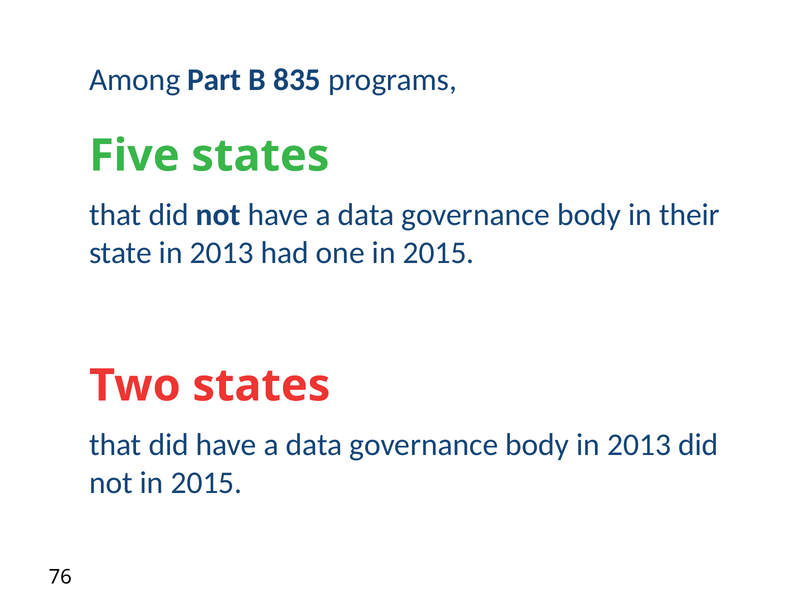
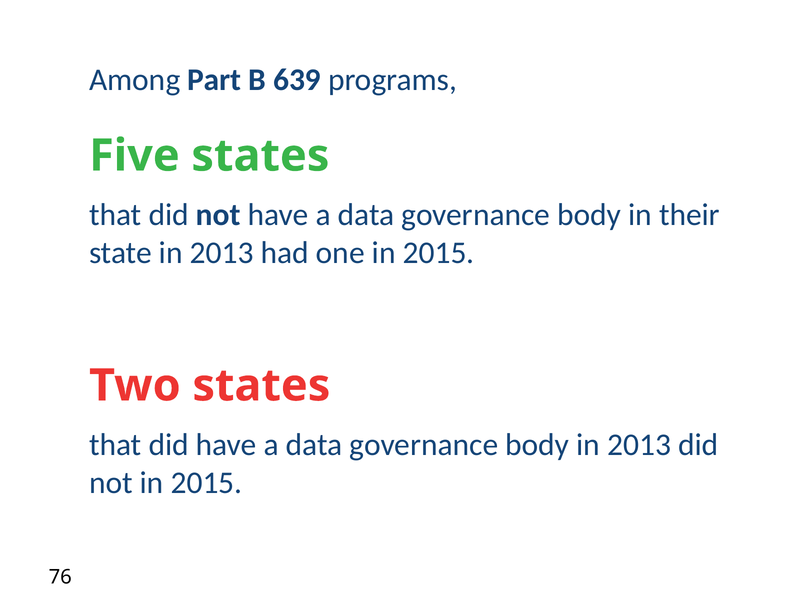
835: 835 -> 639
